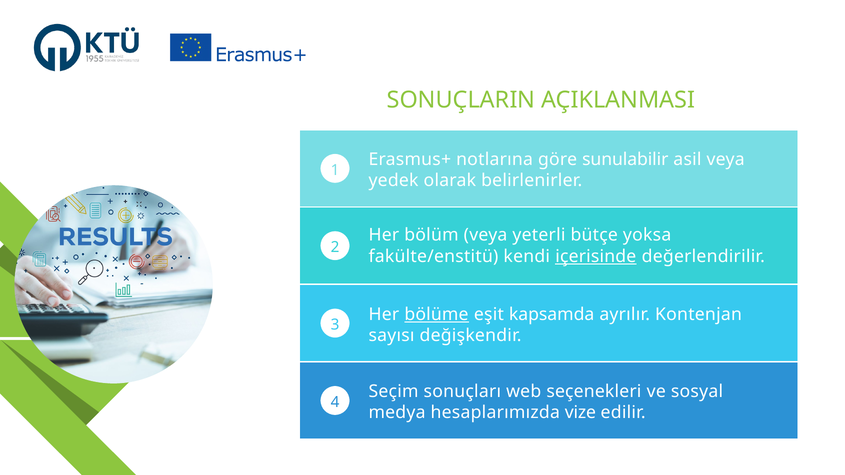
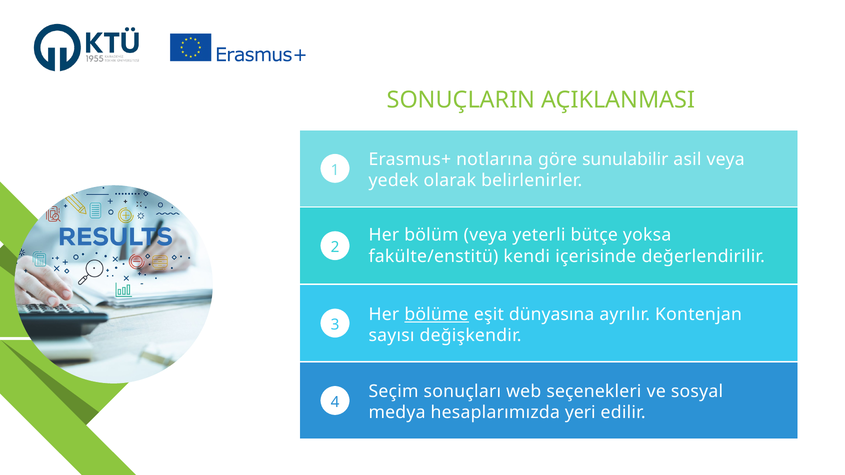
içerisinde underline: present -> none
kapsamda: kapsamda -> dünyasına
vize: vize -> yeri
